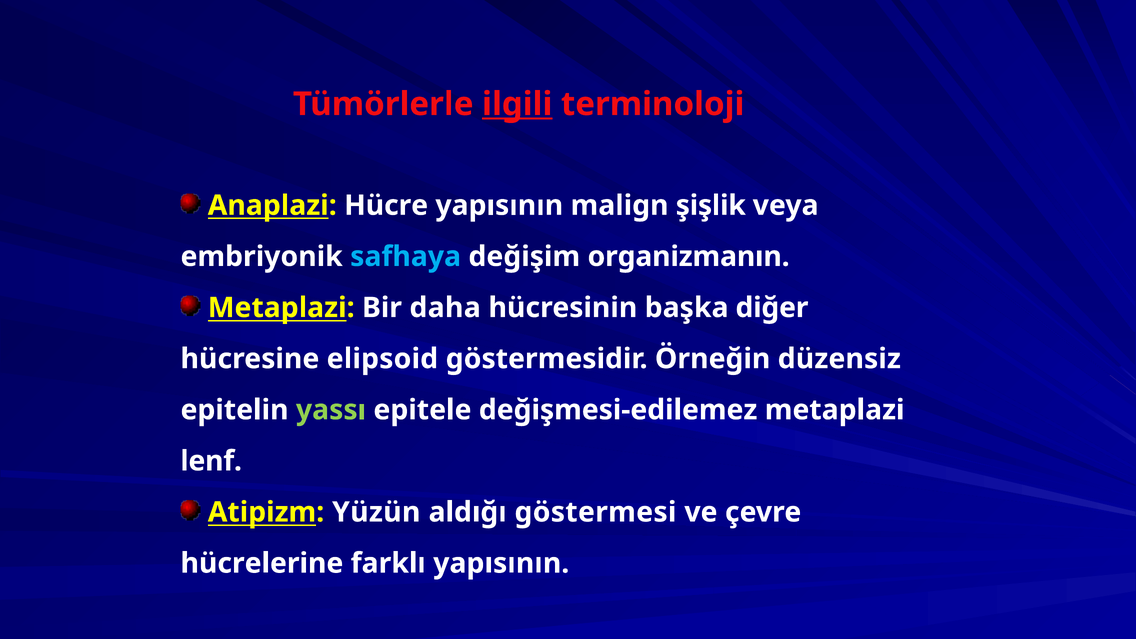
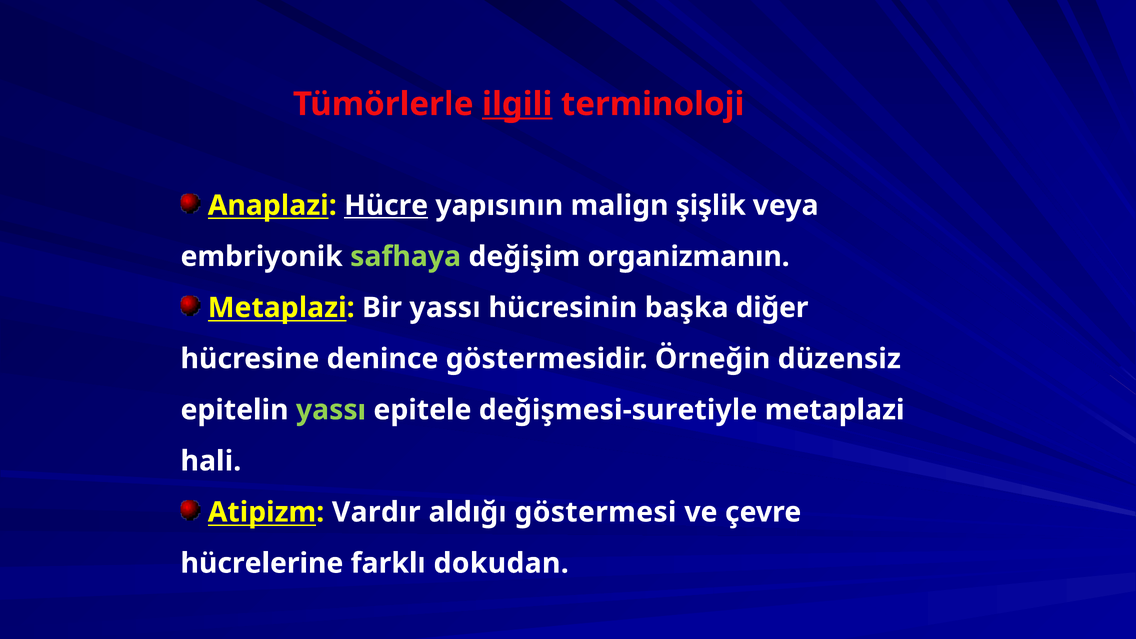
Hücre underline: none -> present
safhaya colour: light blue -> light green
Bir daha: daha -> yassı
elipsoid: elipsoid -> denince
değişmesi-edilemez: değişmesi-edilemez -> değişmesi-suretiyle
lenf: lenf -> hali
Yüzün: Yüzün -> Vardır
farklı yapısının: yapısının -> dokudan
